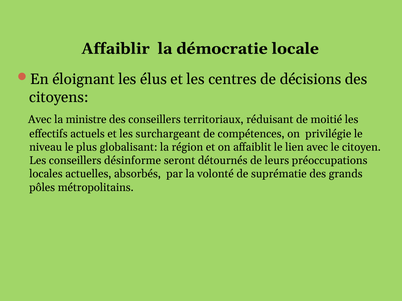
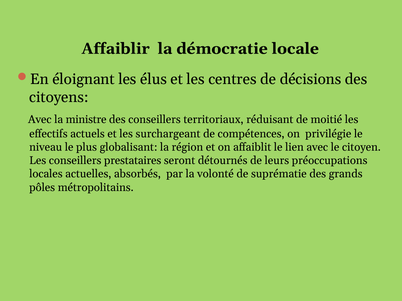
désinforme: désinforme -> prestataires
